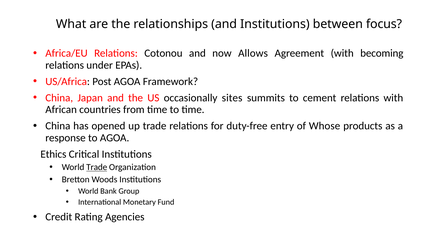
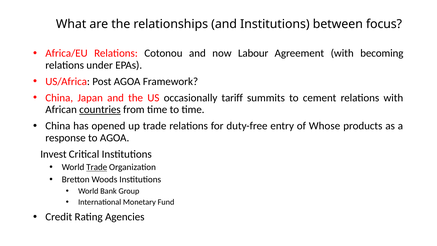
Allows: Allows -> Labour
sites: sites -> tariff
countries underline: none -> present
Ethics: Ethics -> Invest
